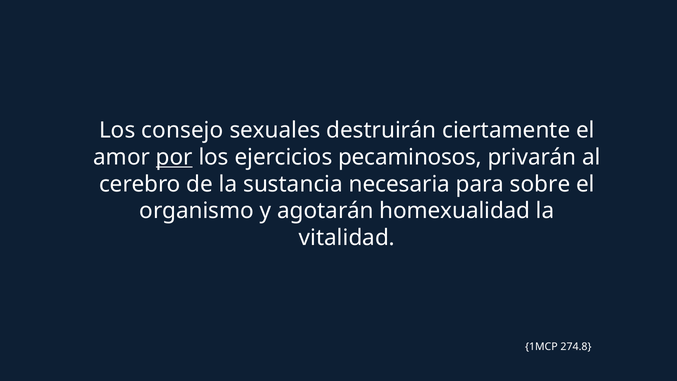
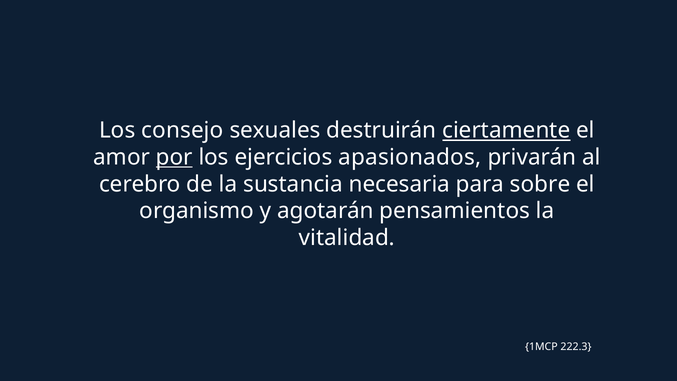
ciertamente underline: none -> present
pecaminosos: pecaminosos -> apasionados
homexualidad: homexualidad -> pensamientos
274.8: 274.8 -> 222.3
